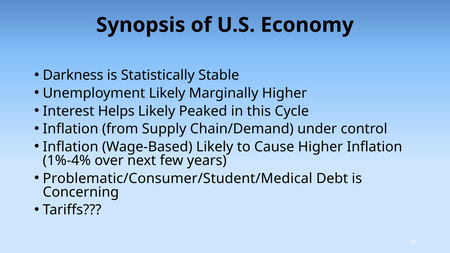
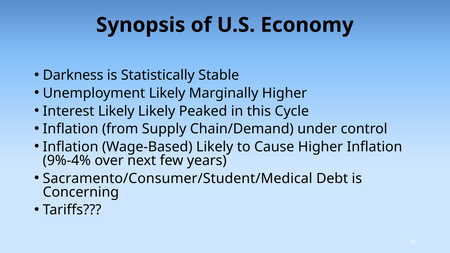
Interest Helps: Helps -> Likely
1%-4%: 1%-4% -> 9%-4%
Problematic/Consumer/Student/Medical: Problematic/Consumer/Student/Medical -> Sacramento/Consumer/Student/Medical
